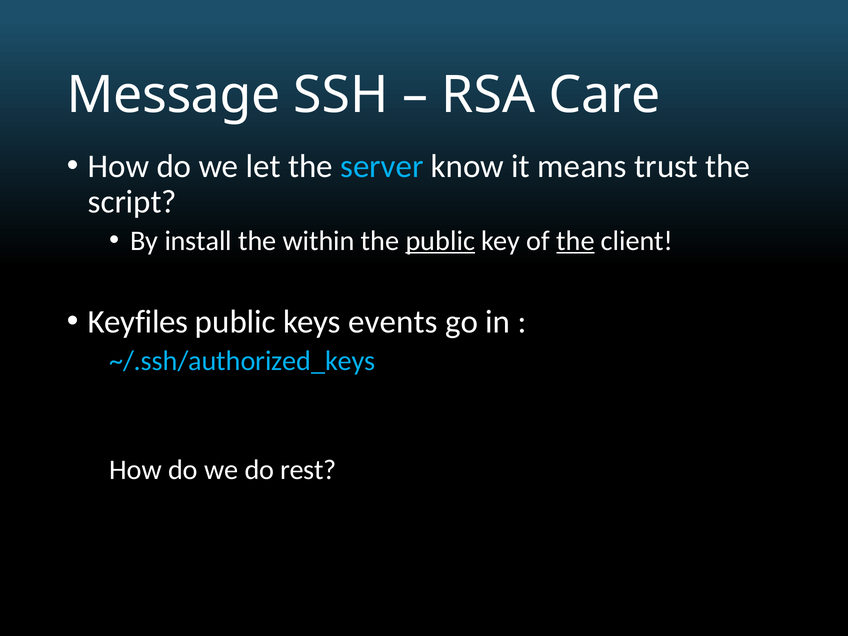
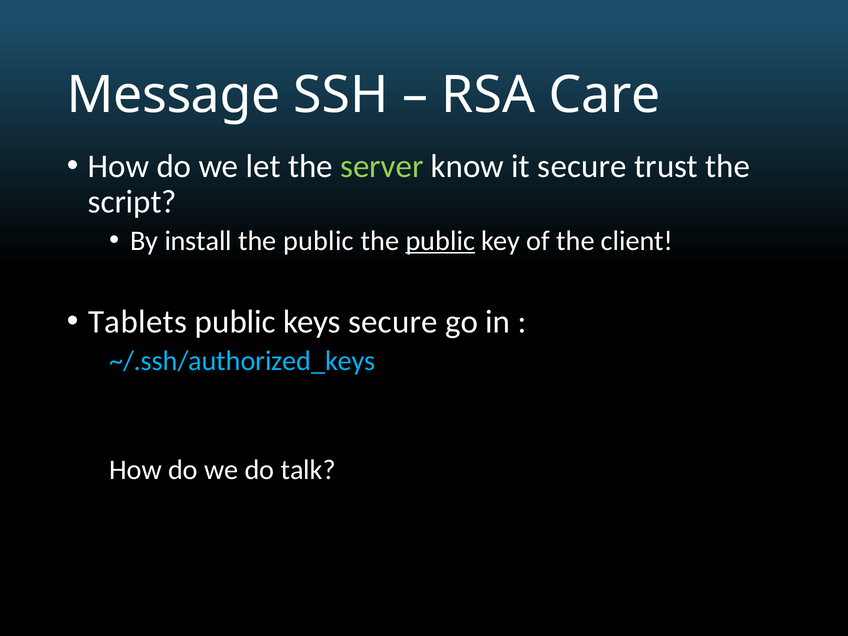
server colour: light blue -> light green
it means: means -> secure
within at (319, 241): within -> public
the at (575, 241) underline: present -> none
Keyfiles: Keyfiles -> Tablets
keys events: events -> secure
rest: rest -> talk
